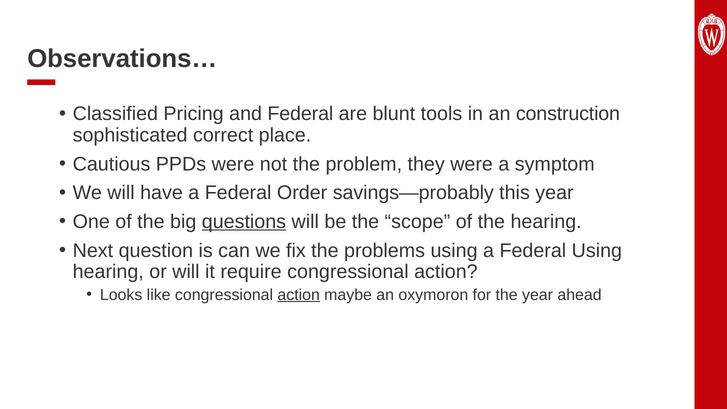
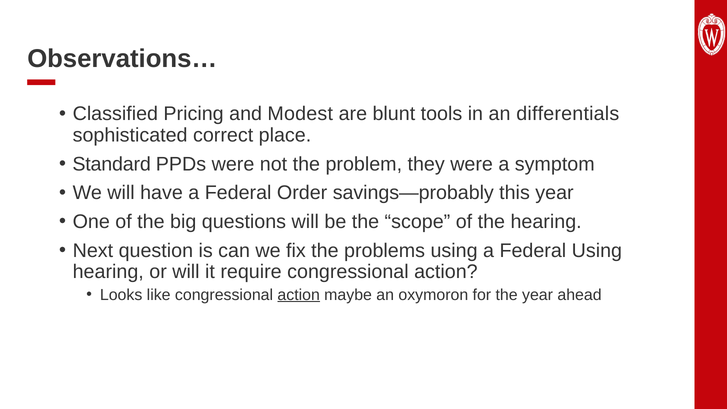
and Federal: Federal -> Modest
construction: construction -> differentials
Cautious: Cautious -> Standard
questions underline: present -> none
